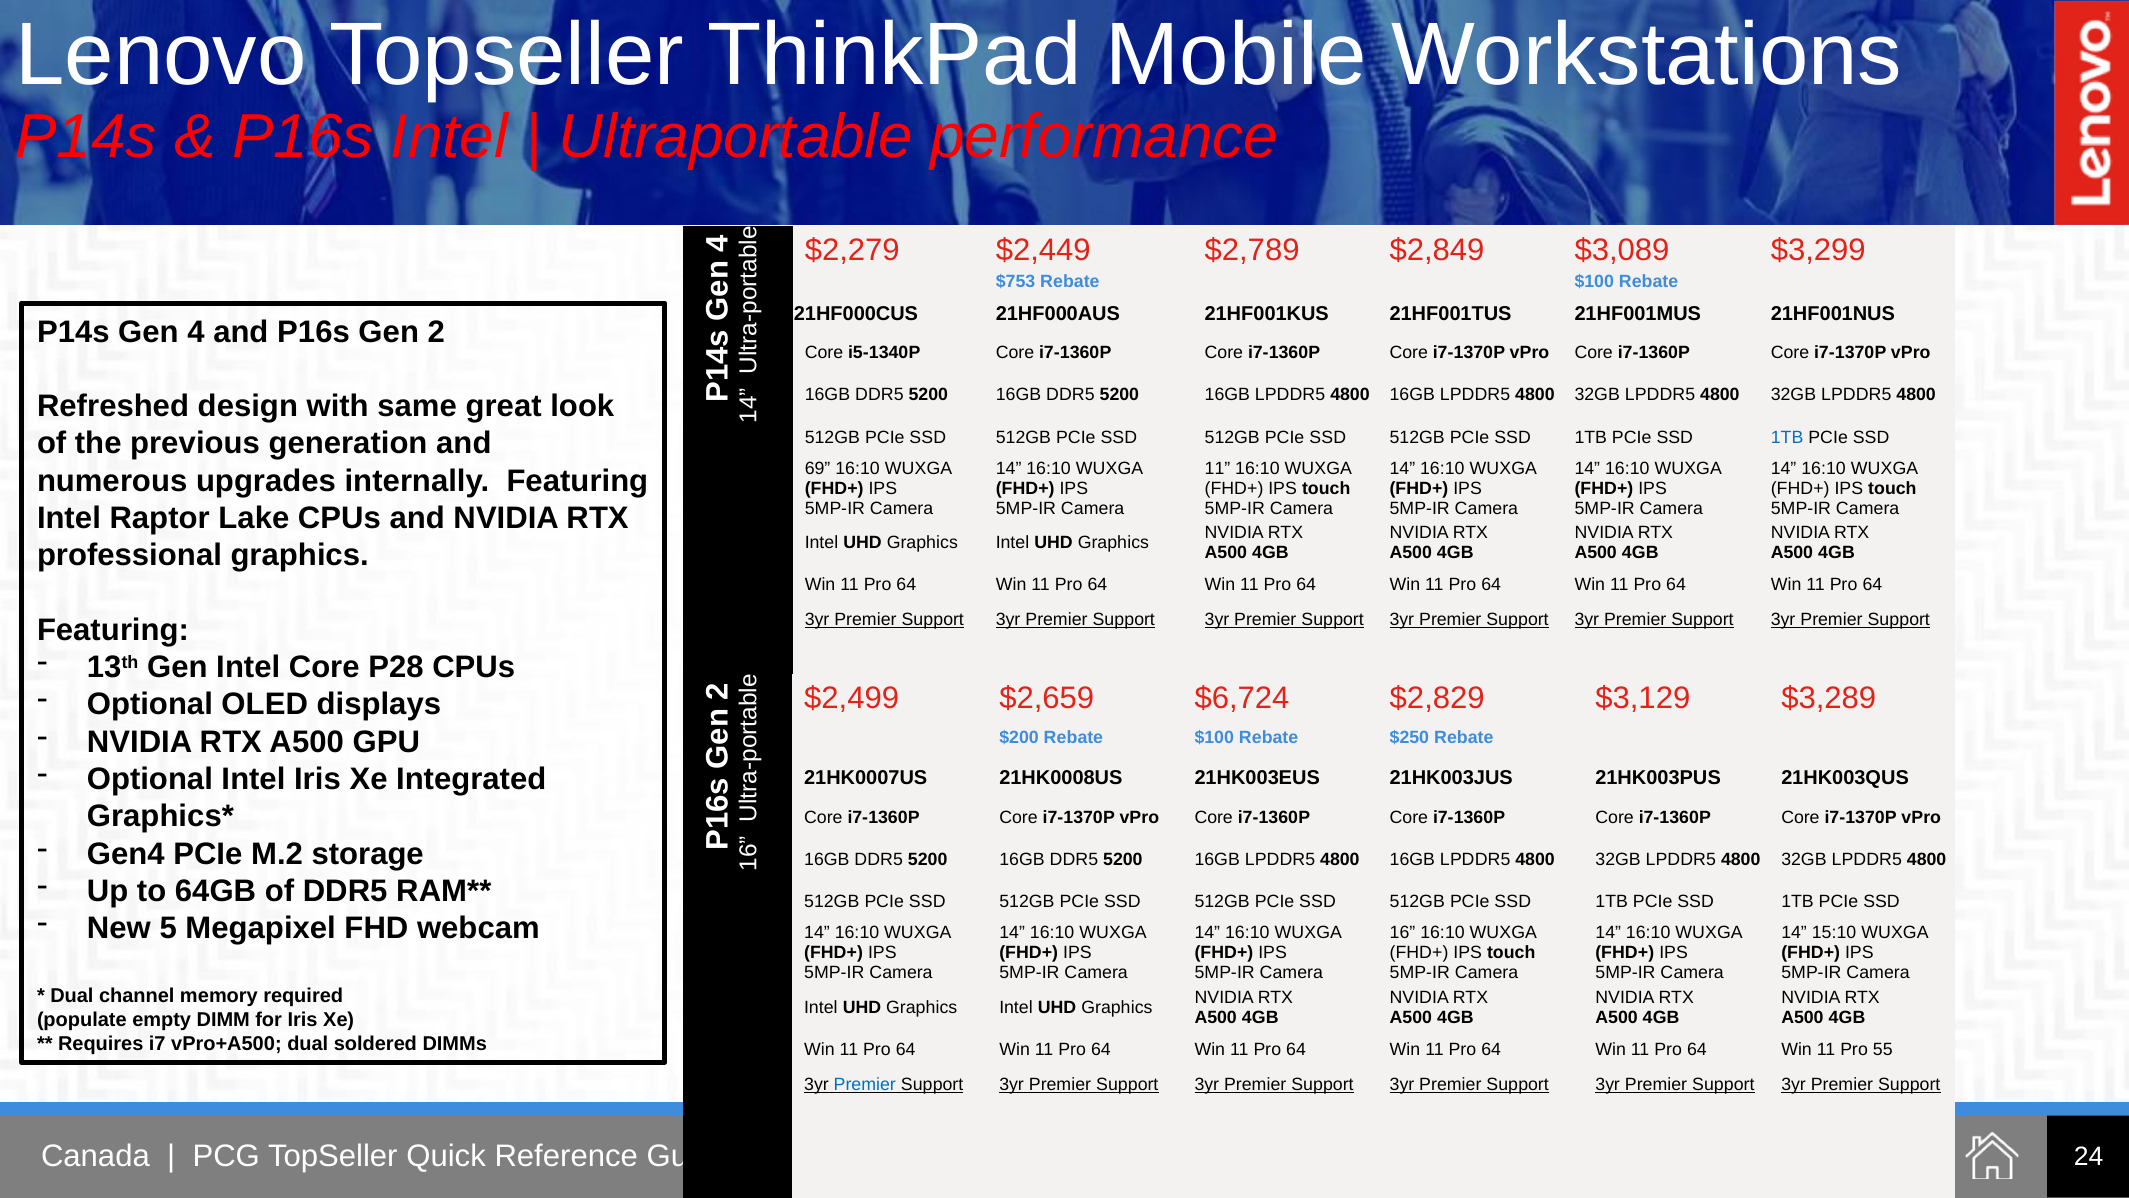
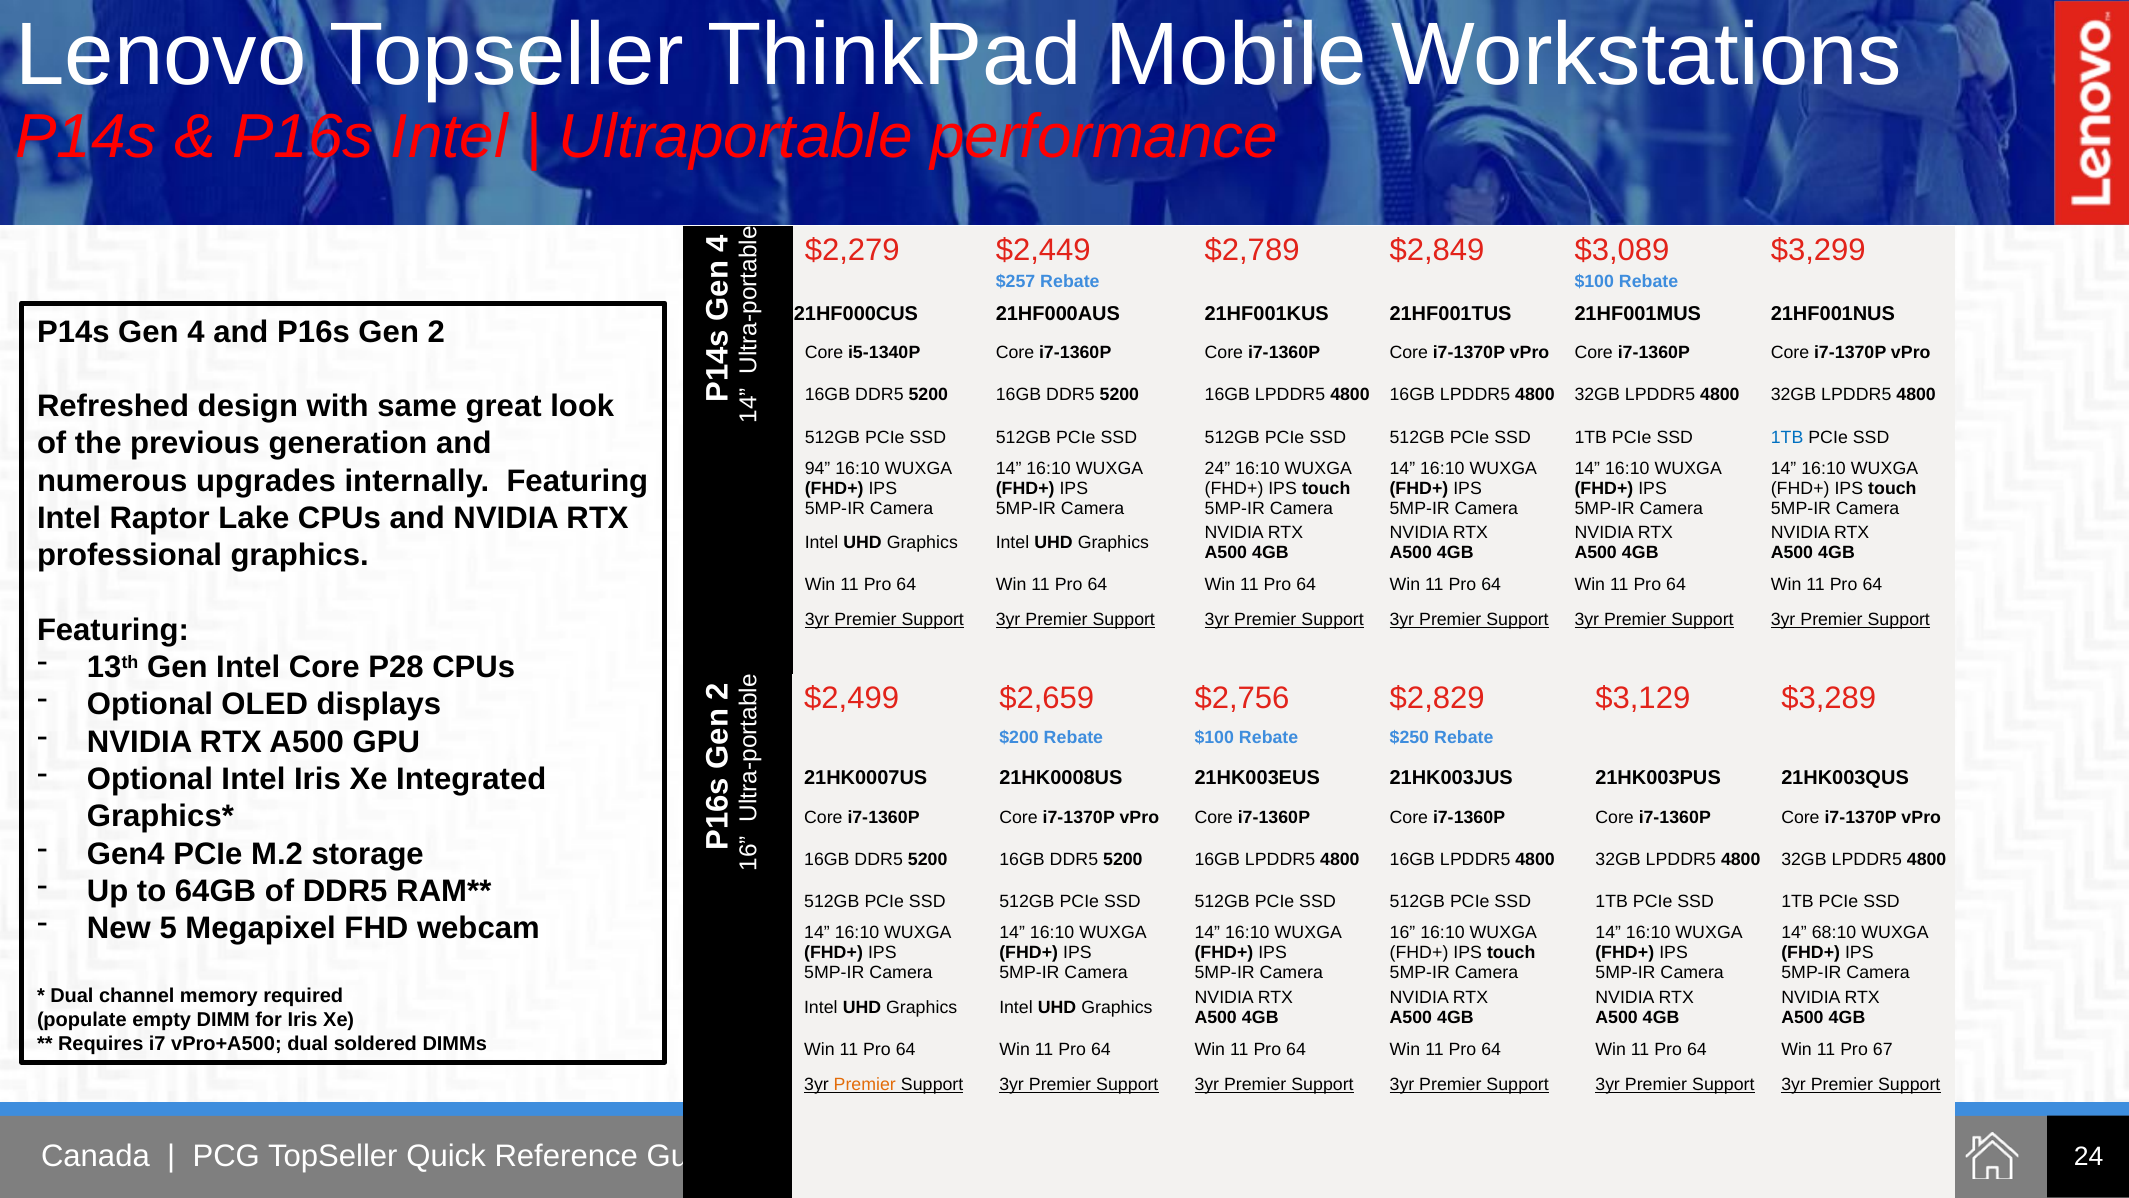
$753: $753 -> $257
69: 69 -> 94
11 at (1217, 468): 11 -> 24
$6,724: $6,724 -> $2,756
15:10: 15:10 -> 68:10
55: 55 -> 67
Premier at (865, 1084) colour: blue -> orange
